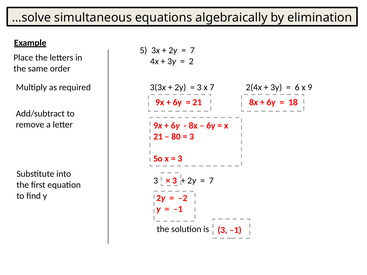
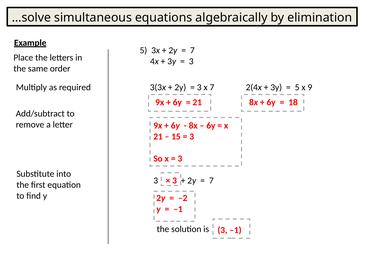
2 at (191, 61): 2 -> 3
6 at (297, 87): 6 -> 5
80: 80 -> 15
